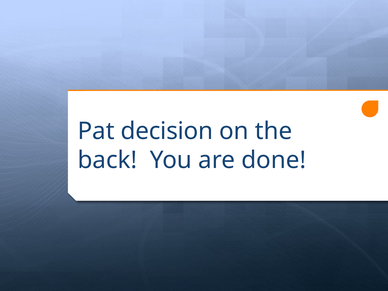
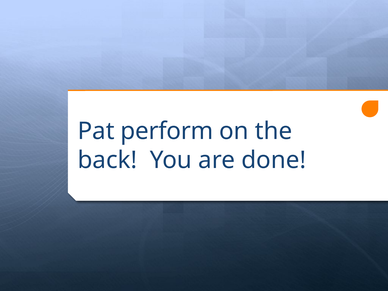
decision: decision -> perform
